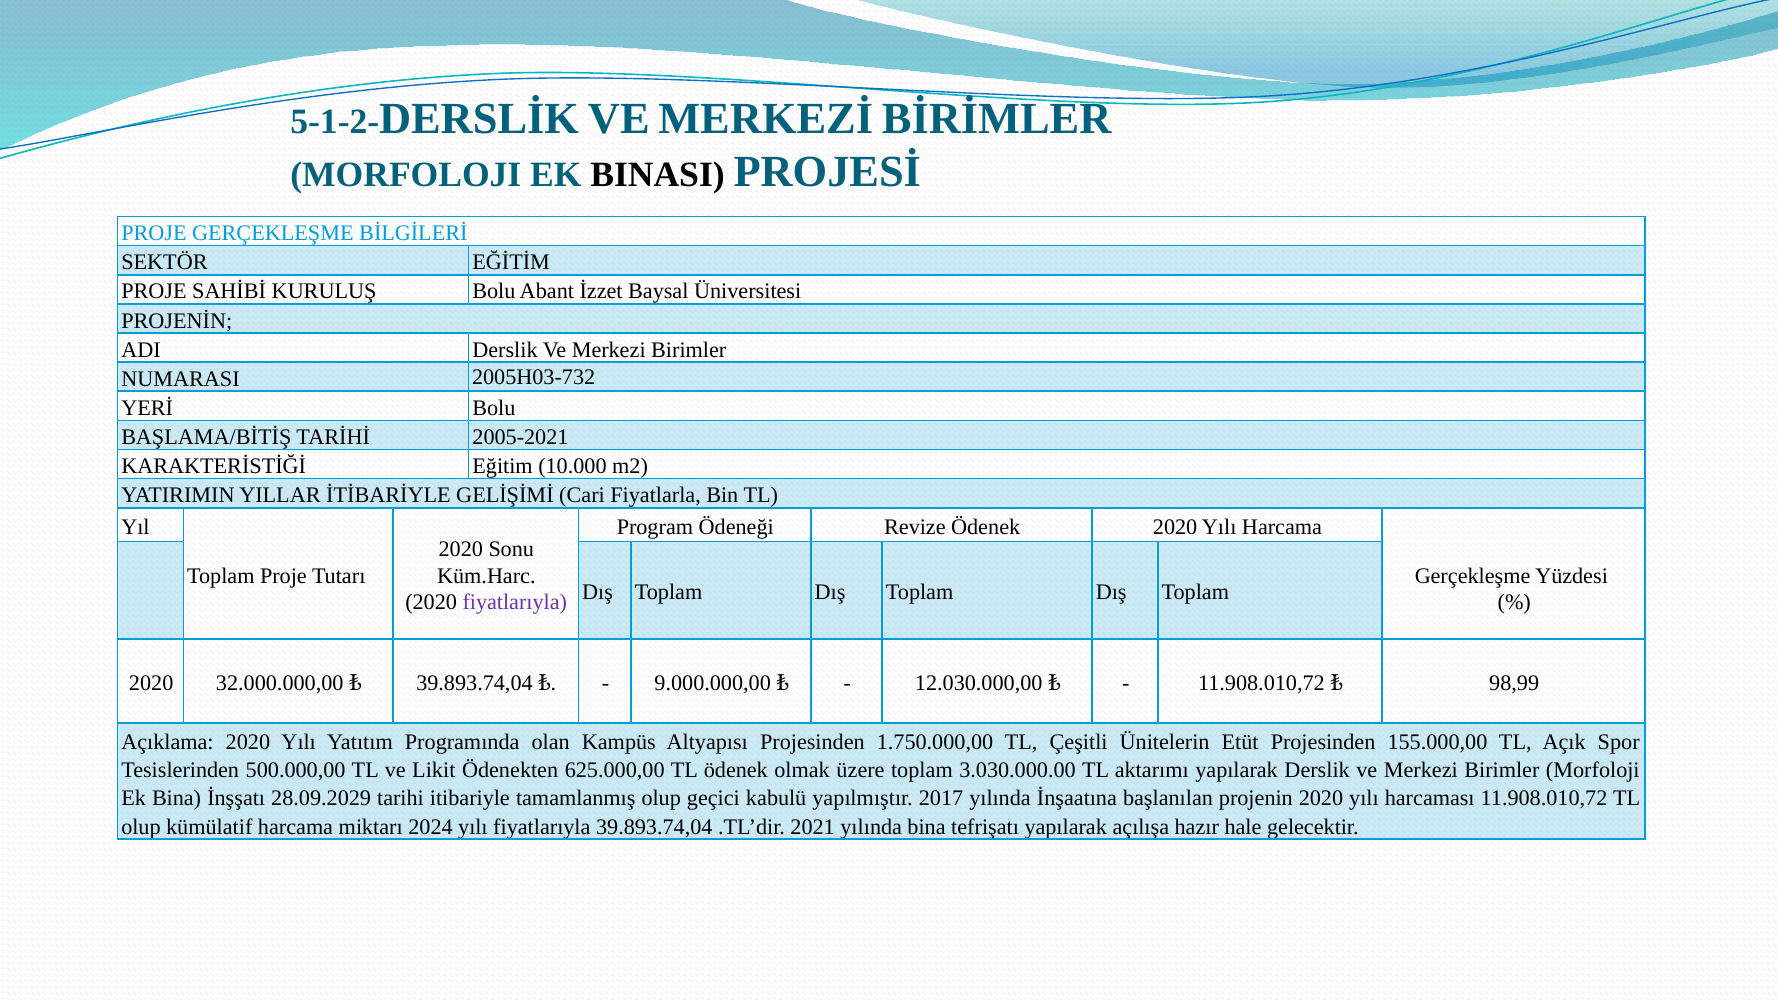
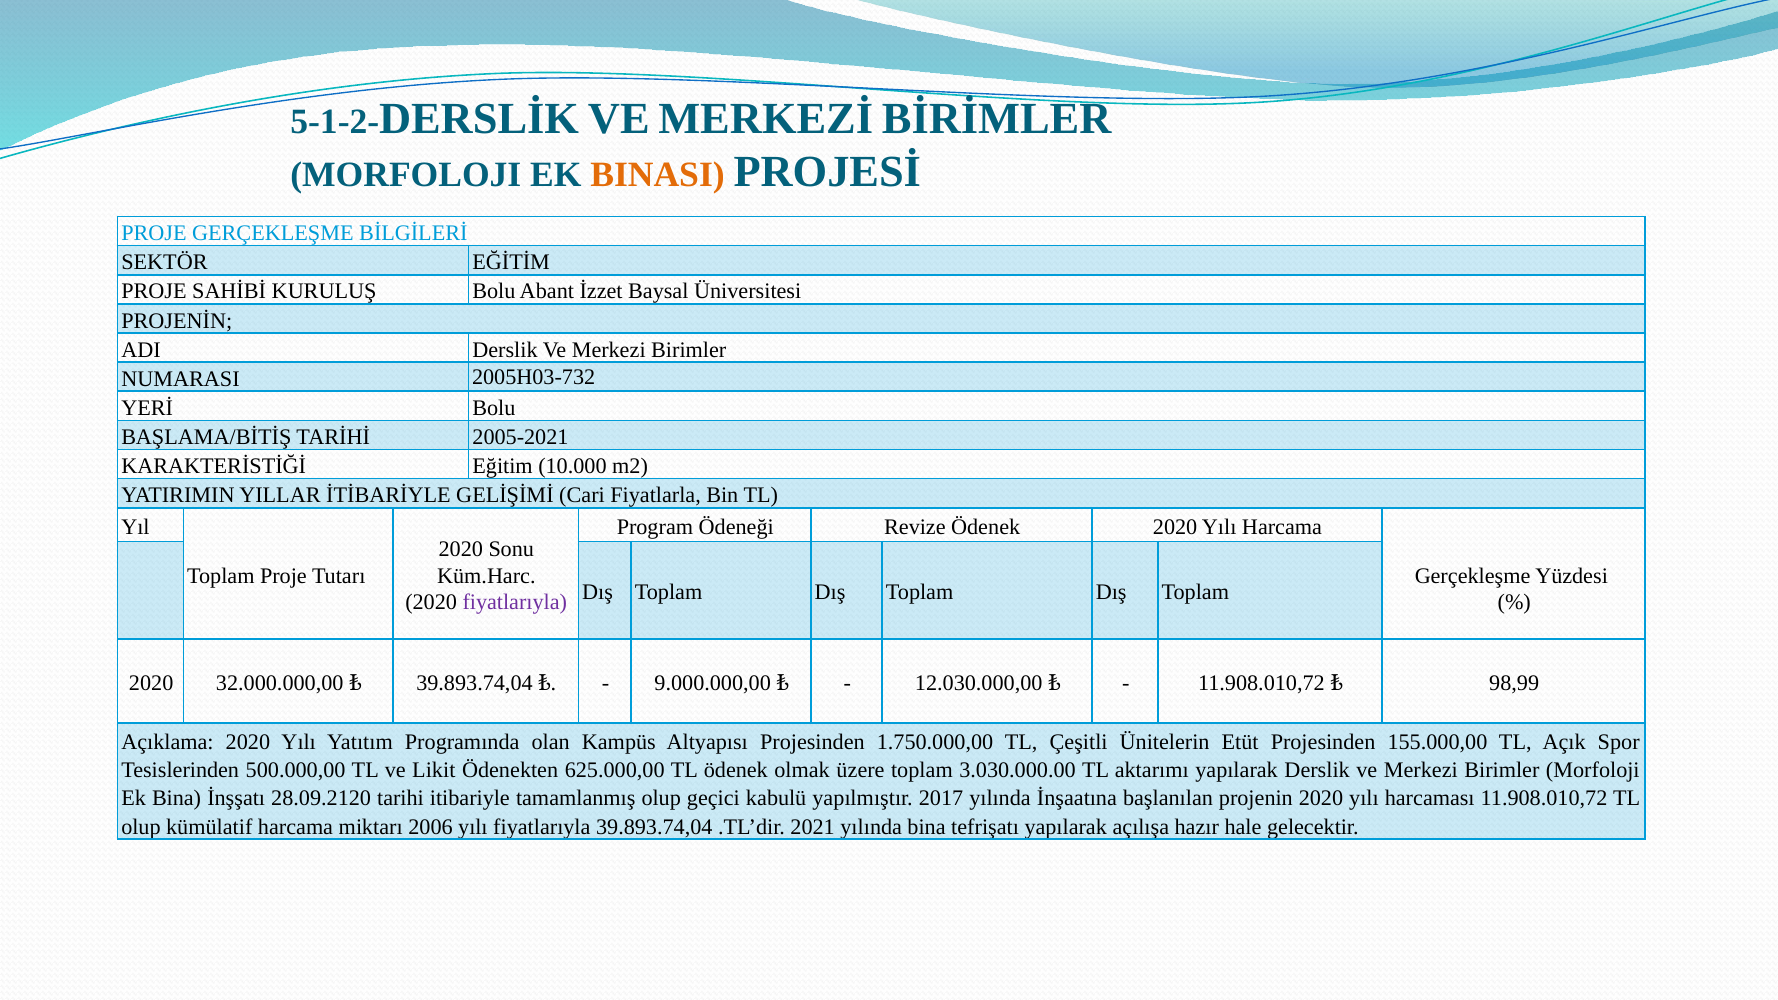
BINASI colour: black -> orange
28.09.2029: 28.09.2029 -> 28.09.2120
2024: 2024 -> 2006
